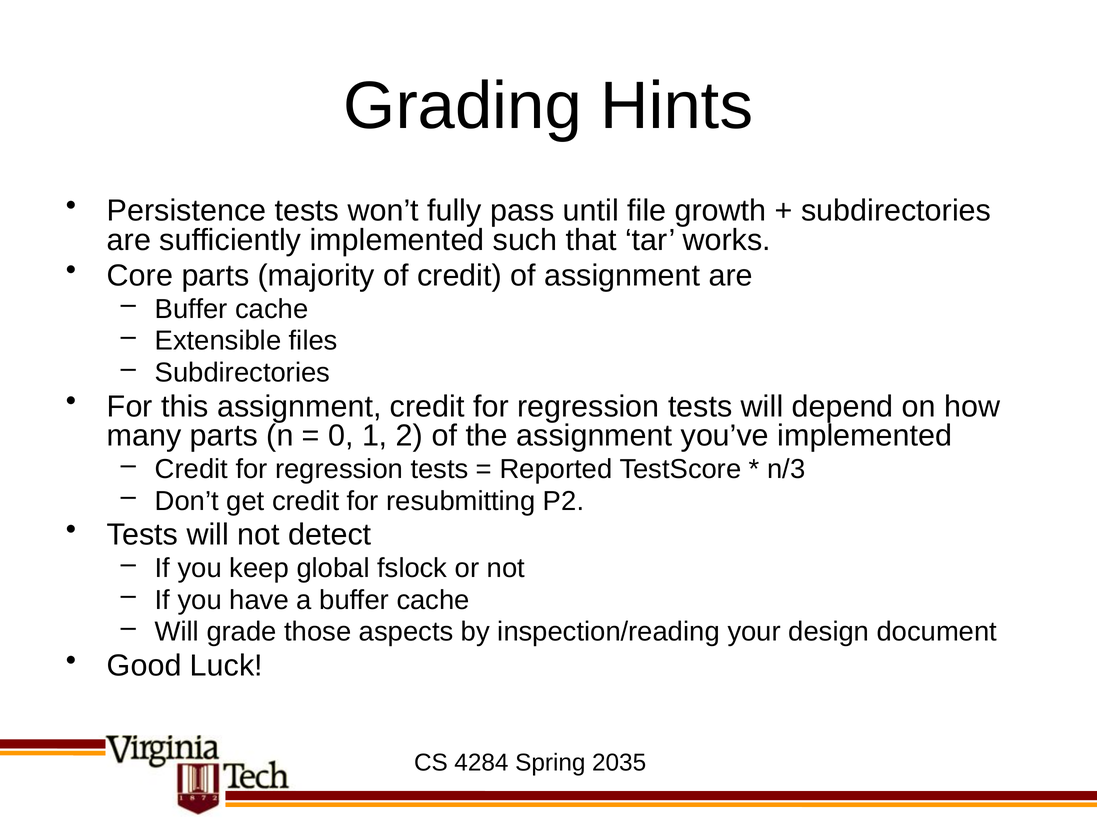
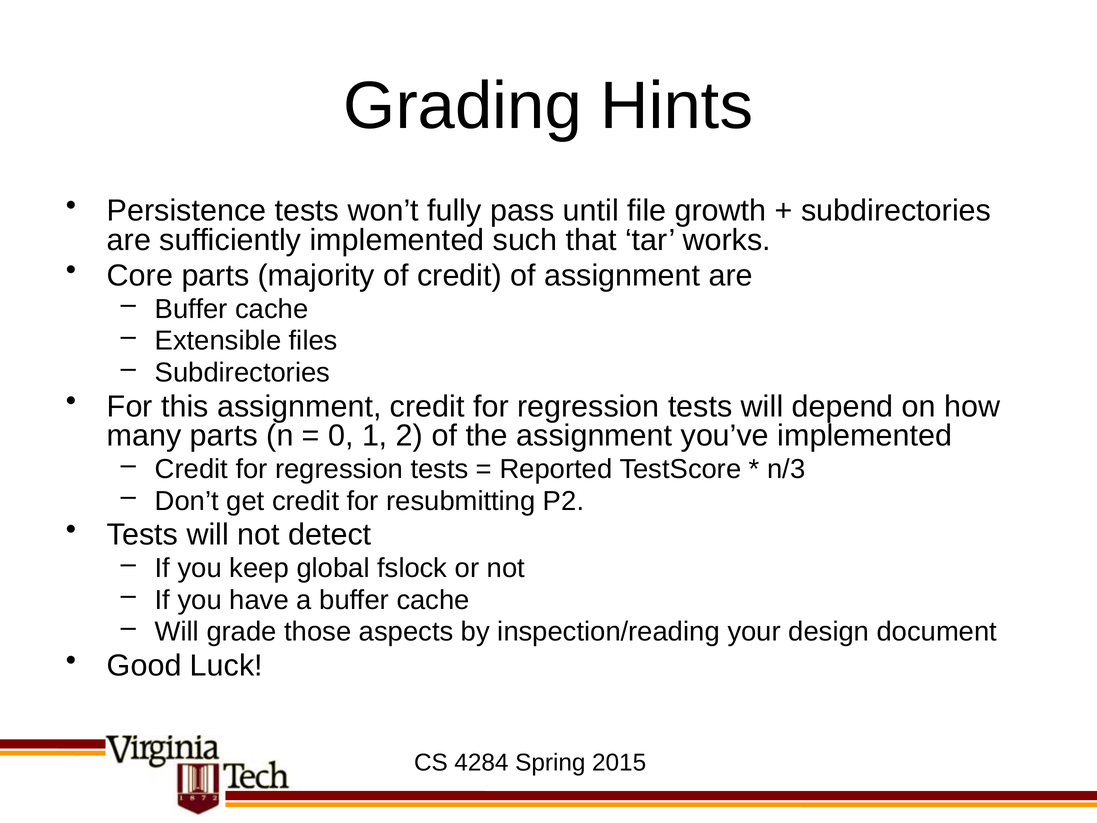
2035: 2035 -> 2015
